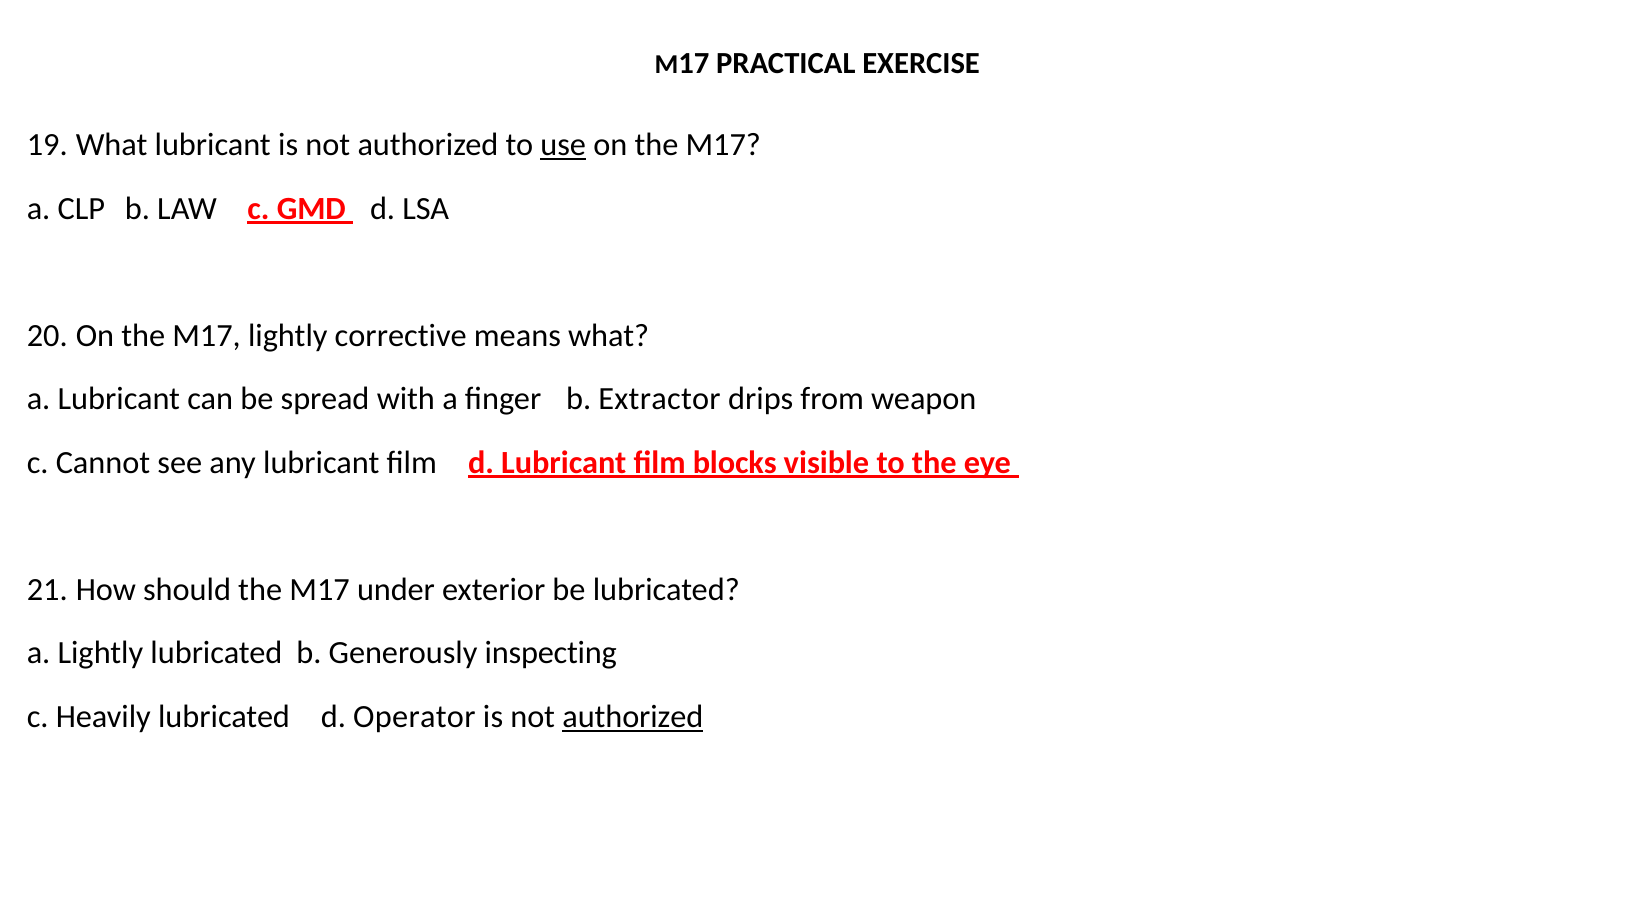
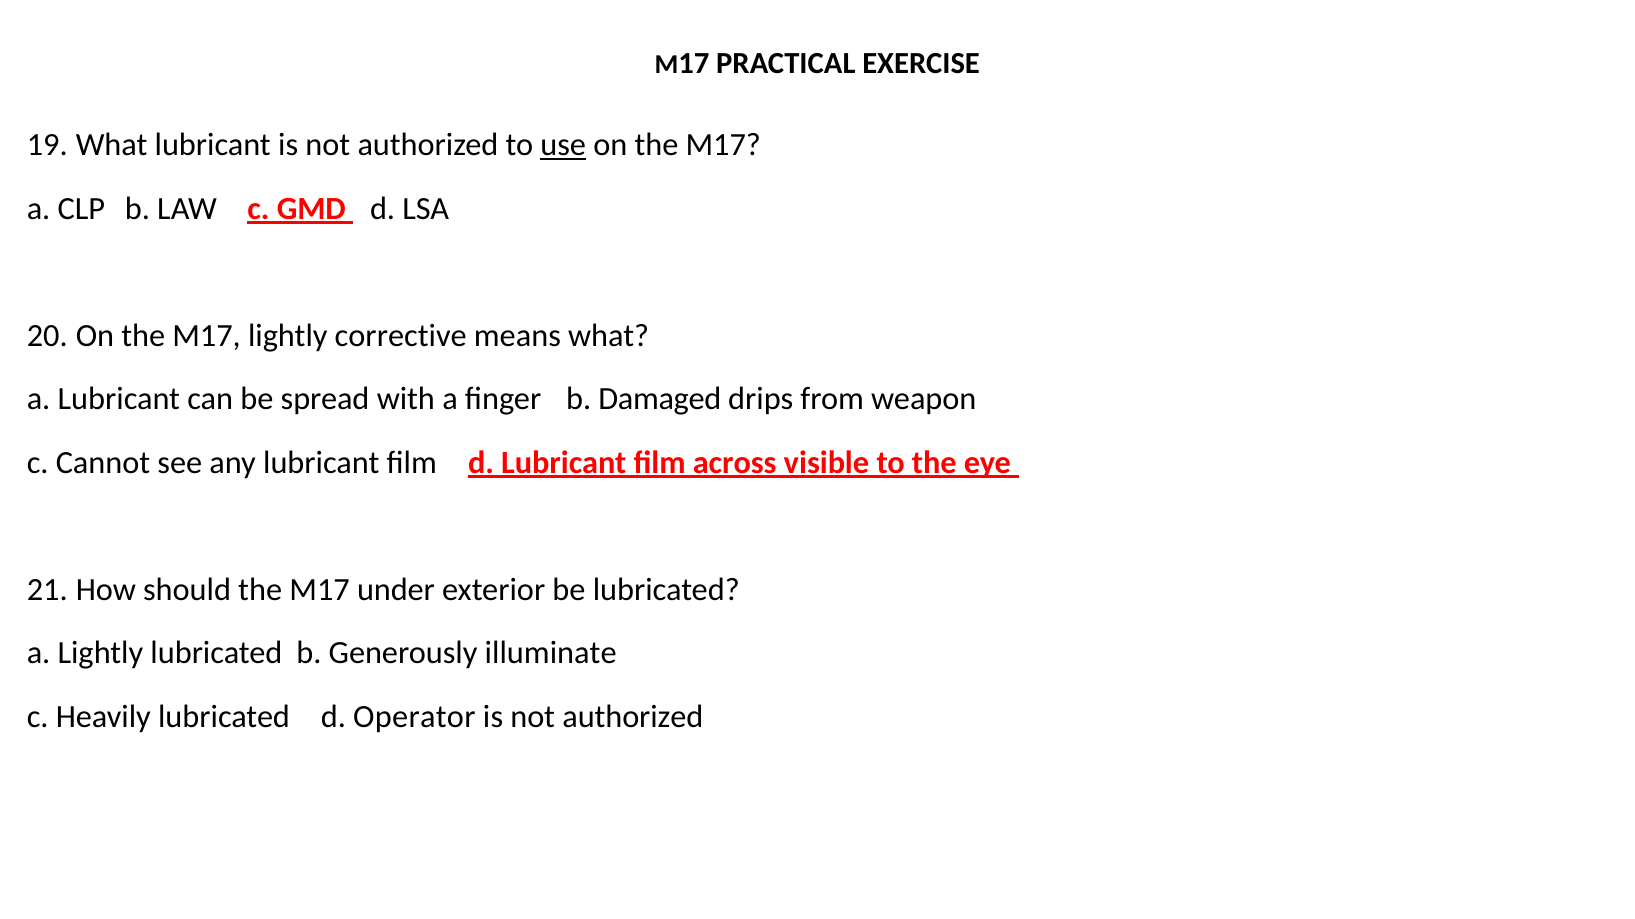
Extractor: Extractor -> Damaged
blocks: blocks -> across
inspecting: inspecting -> illuminate
authorized at (633, 717) underline: present -> none
